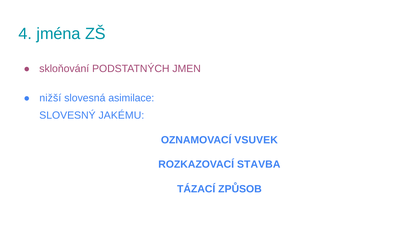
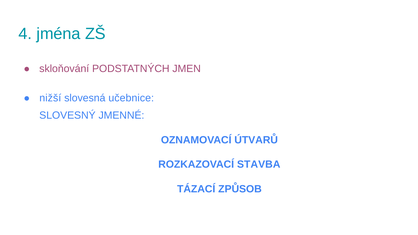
asimilace: asimilace -> učebnice
JAKÉMU: JAKÉMU -> JMENNÉ
VSUVEK: VSUVEK -> ÚTVARŮ
